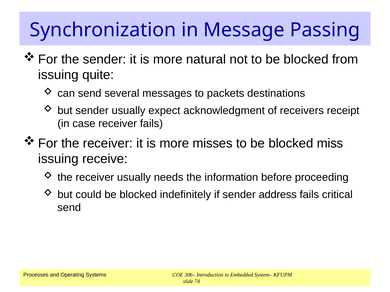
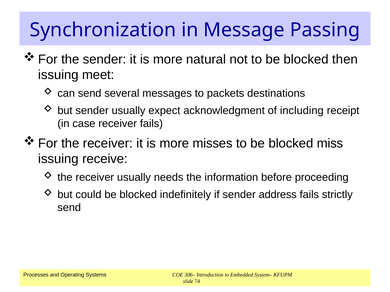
from: from -> then
quite: quite -> meet
receivers: receivers -> including
critical: critical -> strictly
